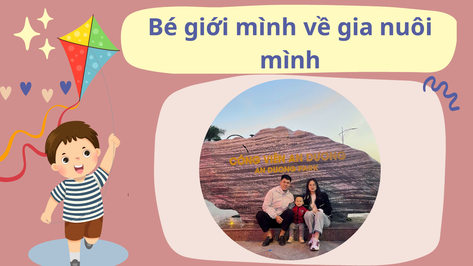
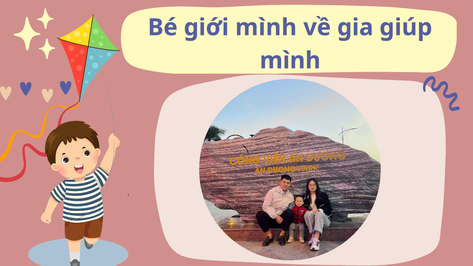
nuôi: nuôi -> giúp
